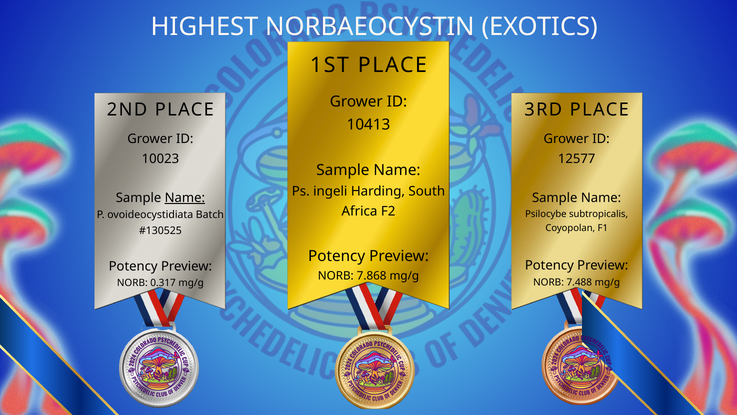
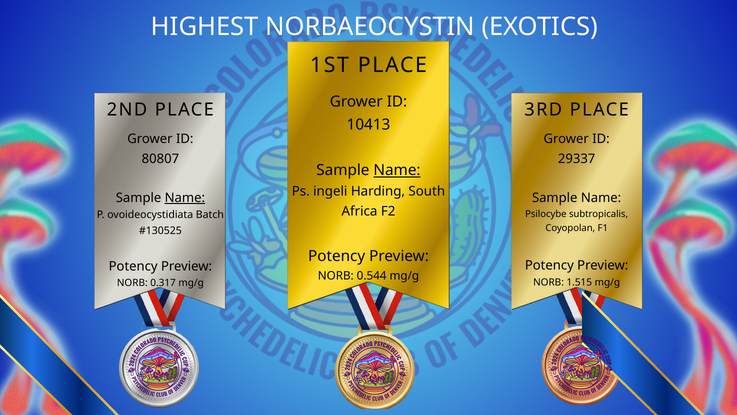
10023: 10023 -> 80807
12577: 12577 -> 29337
Name at (397, 170) underline: none -> present
7.868: 7.868 -> 0.544
7.488: 7.488 -> 1.515
